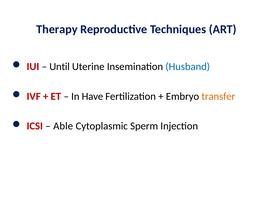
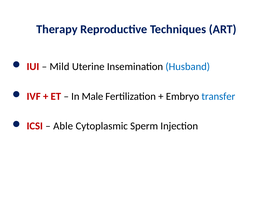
Until: Until -> Mild
Have: Have -> Male
transfer colour: orange -> blue
